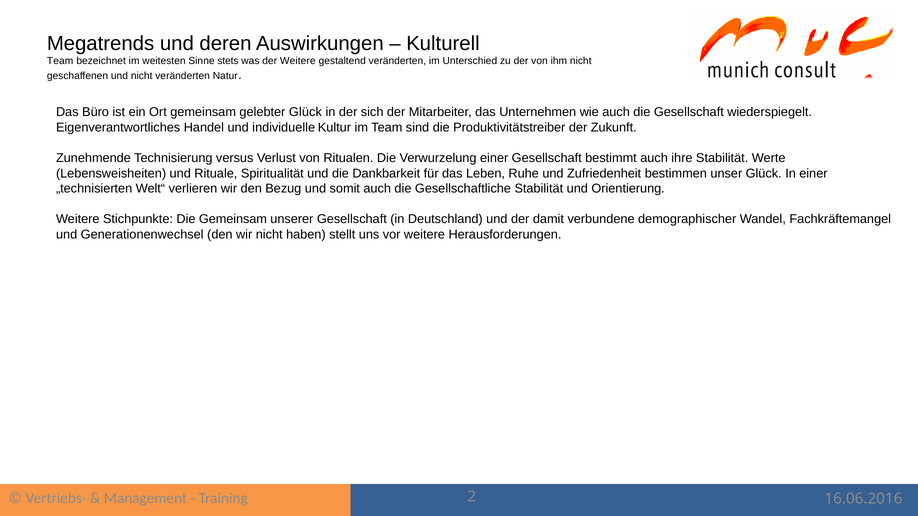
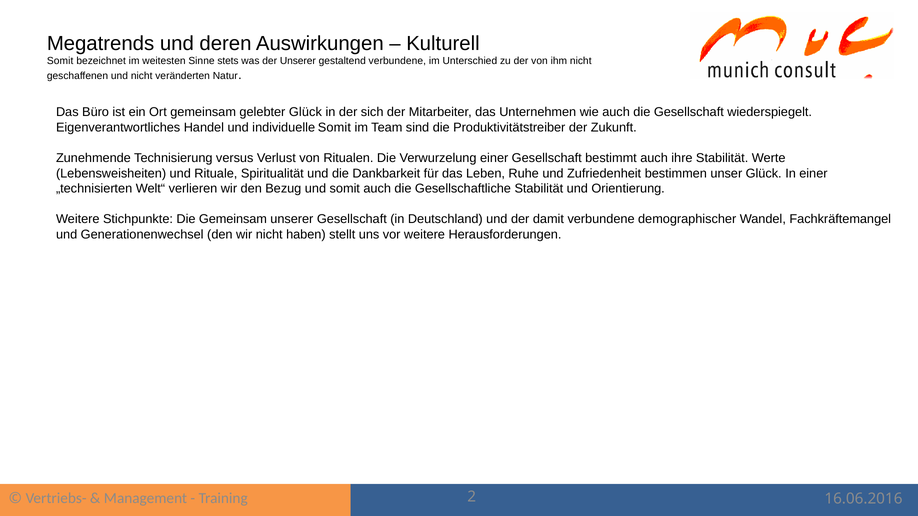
Team at (60, 61): Team -> Somit
der Weitere: Weitere -> Unserer
gestaltend veränderten: veränderten -> verbundene
individuelle Kultur: Kultur -> Somit
